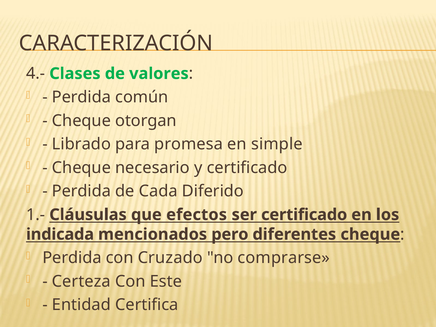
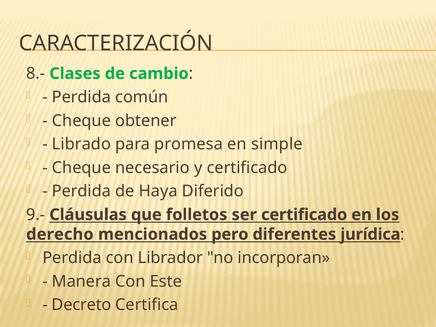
4.-: 4.- -> 8.-
valores: valores -> cambio
otorgan: otorgan -> obtener
Cada: Cada -> Haya
1.-: 1.- -> 9.-
efectos: efectos -> folletos
indicada: indicada -> derecho
diferentes cheque: cheque -> jurídica
Cruzado: Cruzado -> Librador
comprarse: comprarse -> incorporan
Certeza: Certeza -> Manera
Entidad: Entidad -> Decreto
